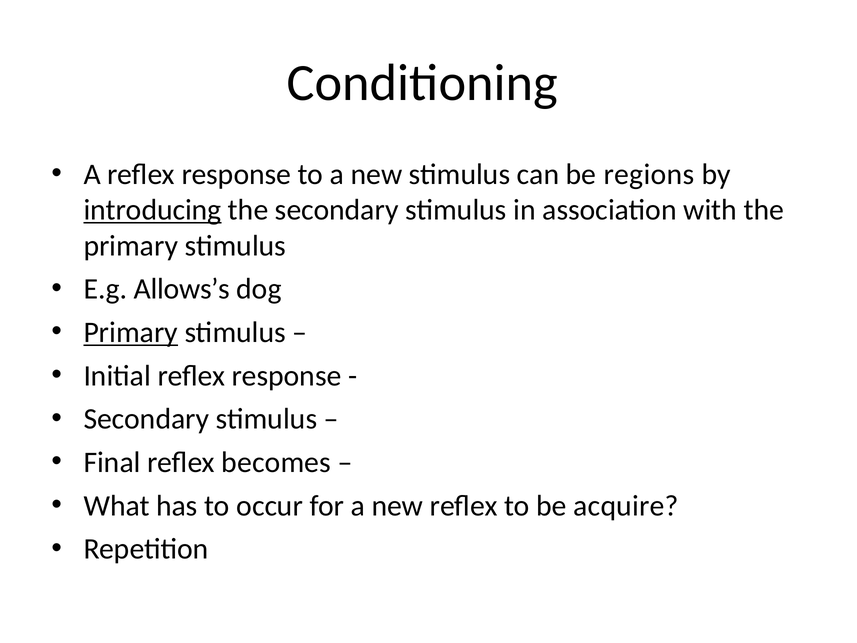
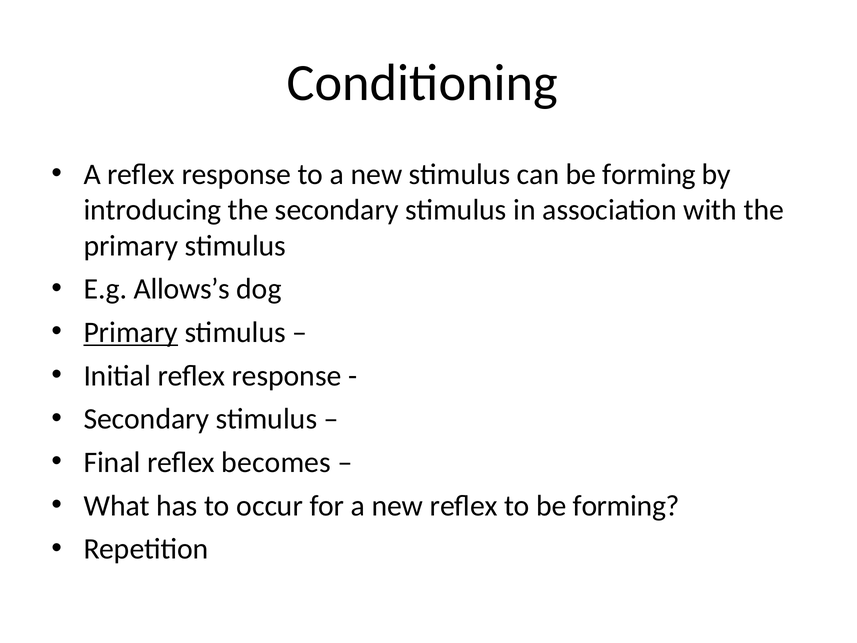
can be regions: regions -> forming
introducing underline: present -> none
to be acquire: acquire -> forming
